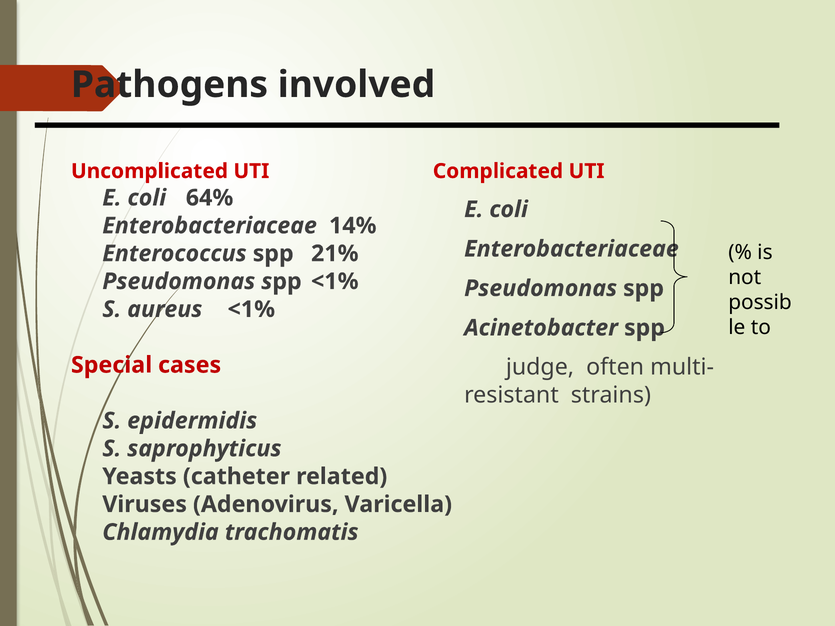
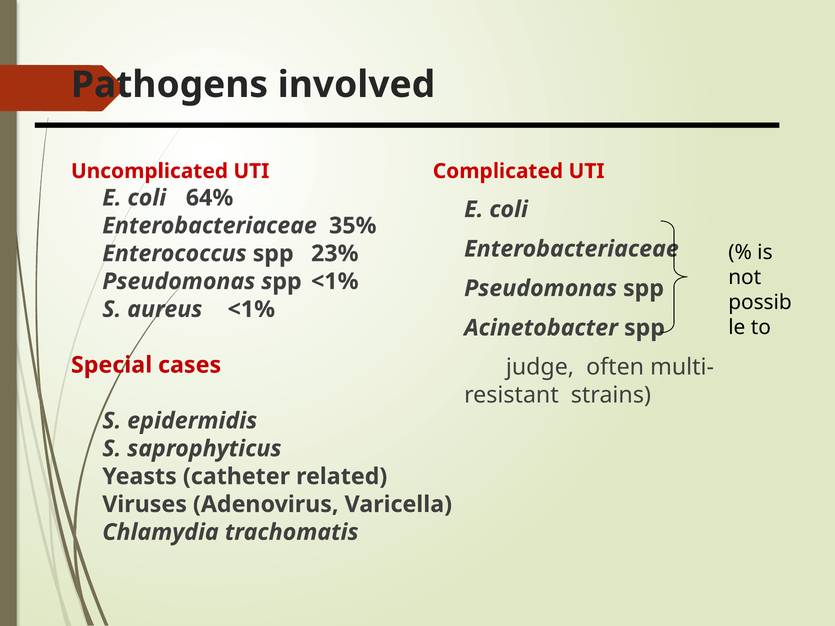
14%: 14% -> 35%
21%: 21% -> 23%
